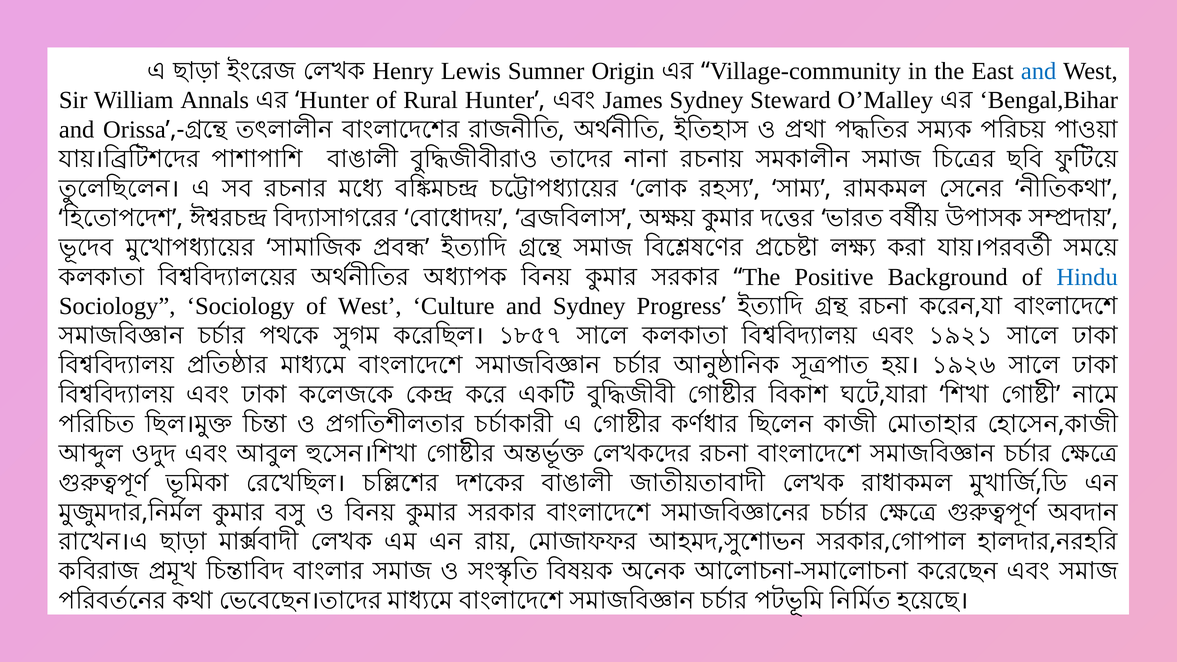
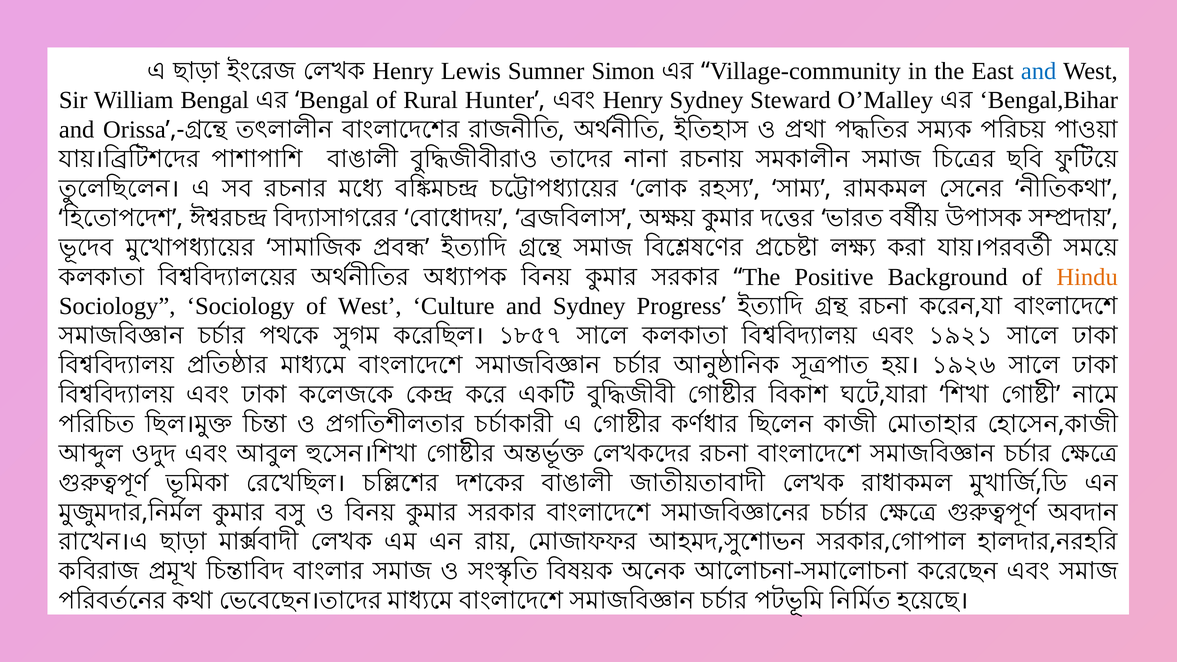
Origin: Origin -> Simon
William Annals: Annals -> Bengal
Hunter at (334, 100): Hunter -> Bengal
James at (633, 100): James -> Henry
Hindu colour: blue -> orange
